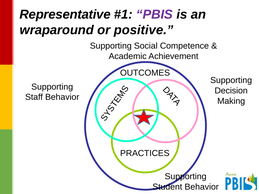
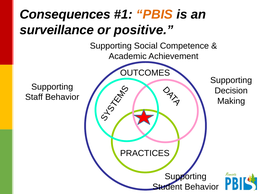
Representative: Representative -> Consequences
PBIS colour: purple -> orange
wraparound: wraparound -> surveillance
